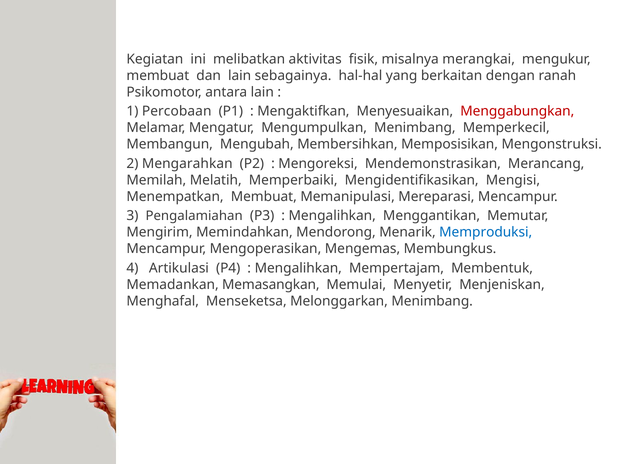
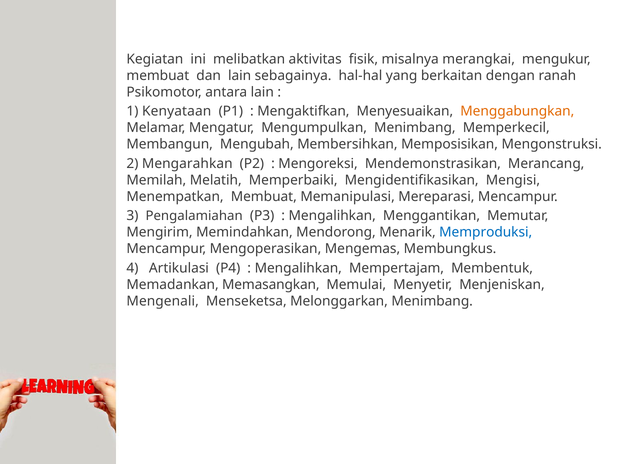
Percobaan: Percobaan -> Kenyataan
Menggabungkan colour: red -> orange
Menghafal: Menghafal -> Mengenali
